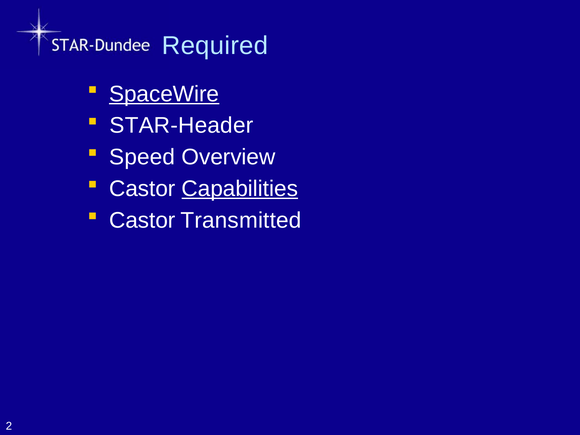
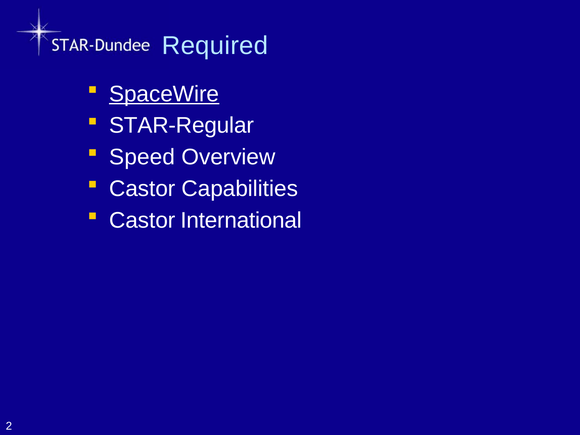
STAR-Header: STAR-Header -> STAR-Regular
Capabilities underline: present -> none
Transmitted: Transmitted -> International
